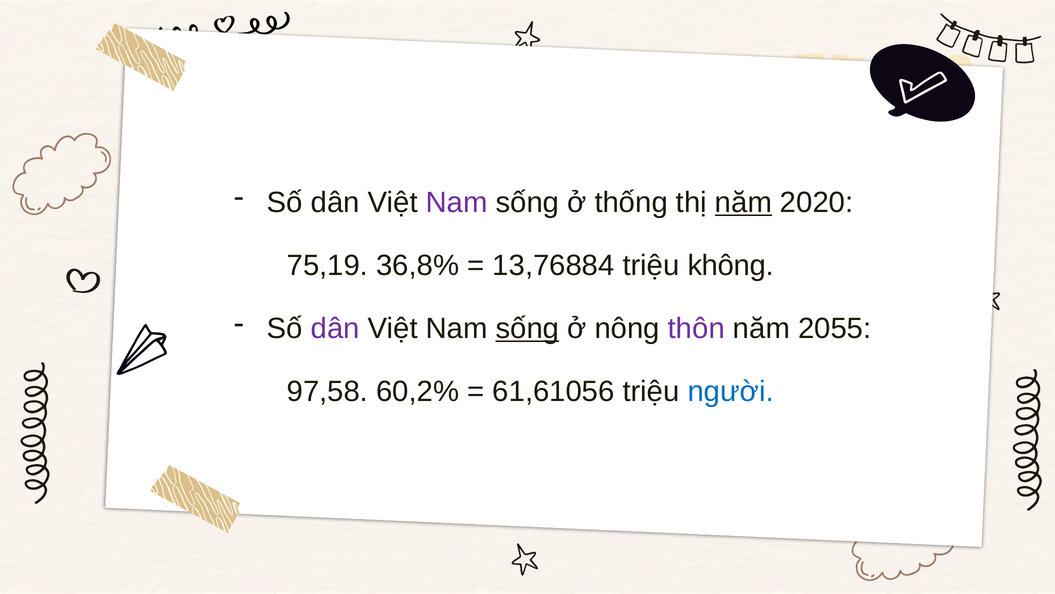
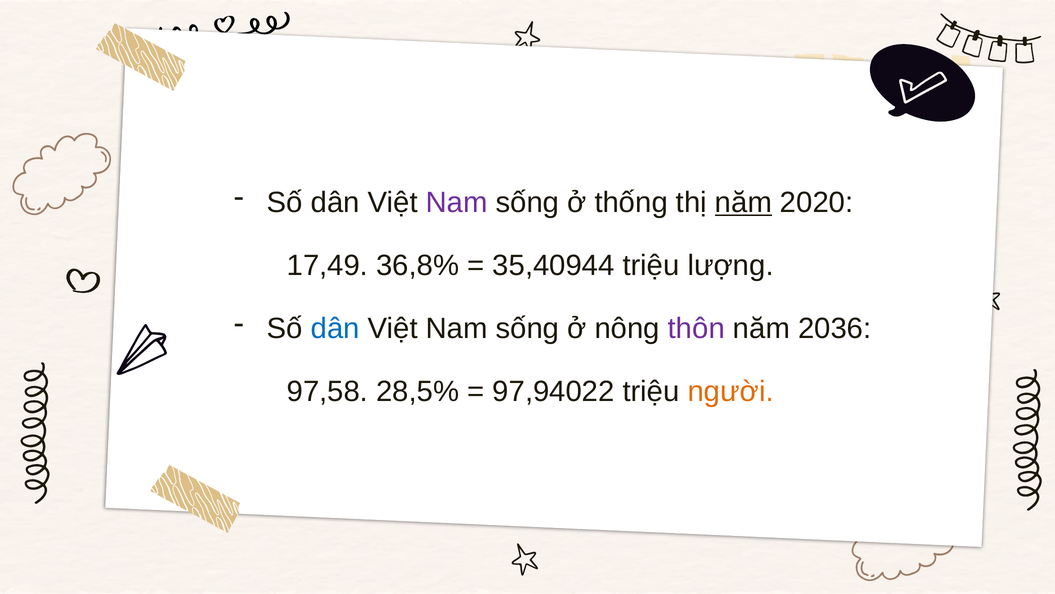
75,19: 75,19 -> 17,49
13,76884: 13,76884 -> 35,40944
không: không -> lượng
dân at (335, 328) colour: purple -> blue
sống at (527, 328) underline: present -> none
2055: 2055 -> 2036
60,2%: 60,2% -> 28,5%
61,61056: 61,61056 -> 97,94022
người colour: blue -> orange
